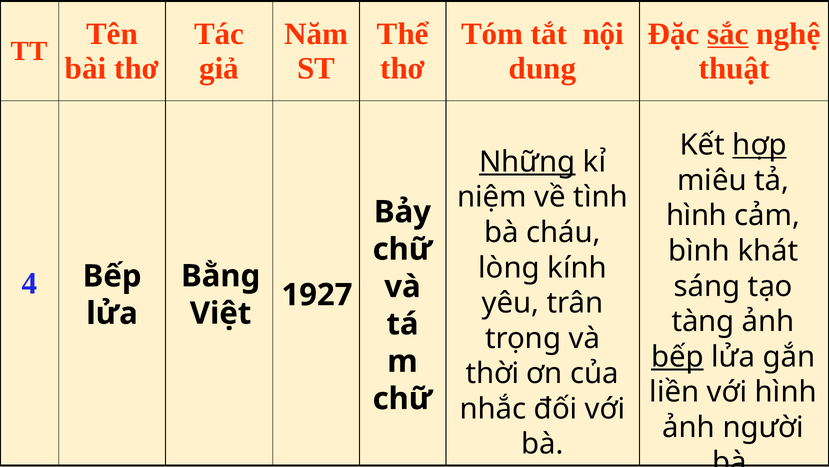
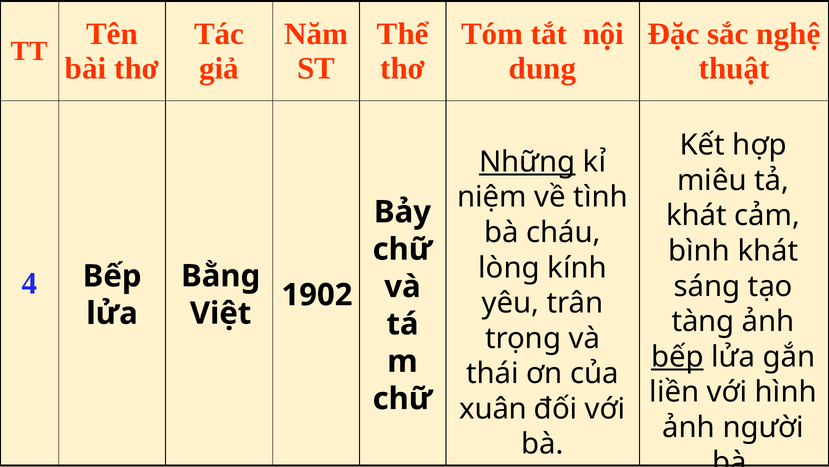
sắc underline: present -> none
hợp underline: present -> none
hình at (697, 215): hình -> khát
1927: 1927 -> 1902
thời: thời -> thái
nhắc: nhắc -> xuân
